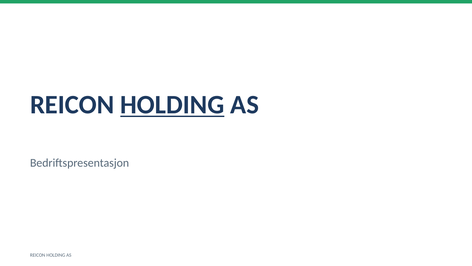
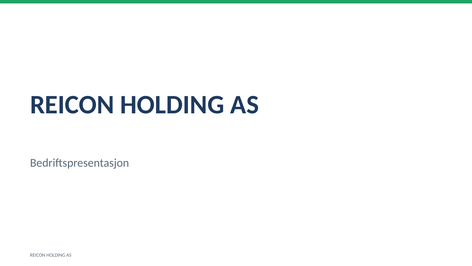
HOLDING at (172, 105) underline: present -> none
